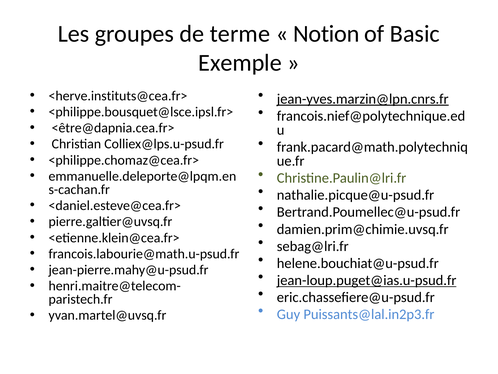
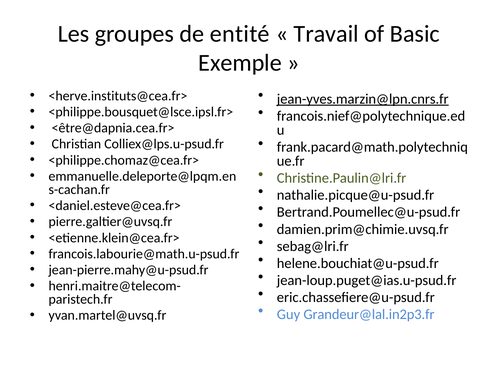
terme: terme -> entité
Notion: Notion -> Travail
jean-loup.puget@ias.u-psud.fr underline: present -> none
Puissants@lal.in2p3.fr: Puissants@lal.in2p3.fr -> Grandeur@lal.in2p3.fr
